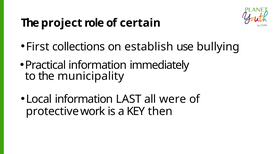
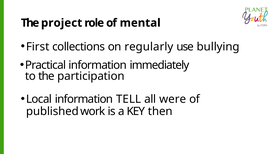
certain: certain -> mental
establish: establish -> regularly
municipality: municipality -> participation
LAST: LAST -> TELL
protective: protective -> published
